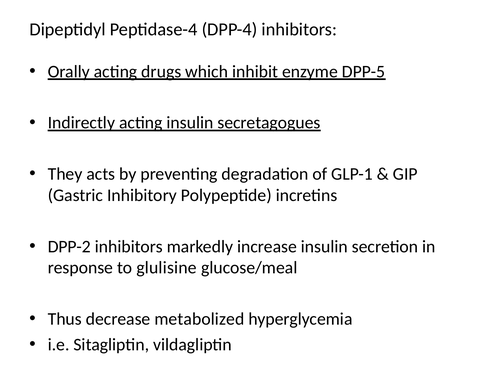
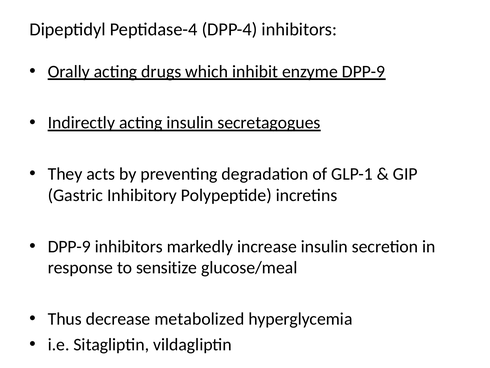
enzyme DPP-5: DPP-5 -> DPP-9
DPP-2 at (69, 246): DPP-2 -> DPP-9
glulisine: glulisine -> sensitize
